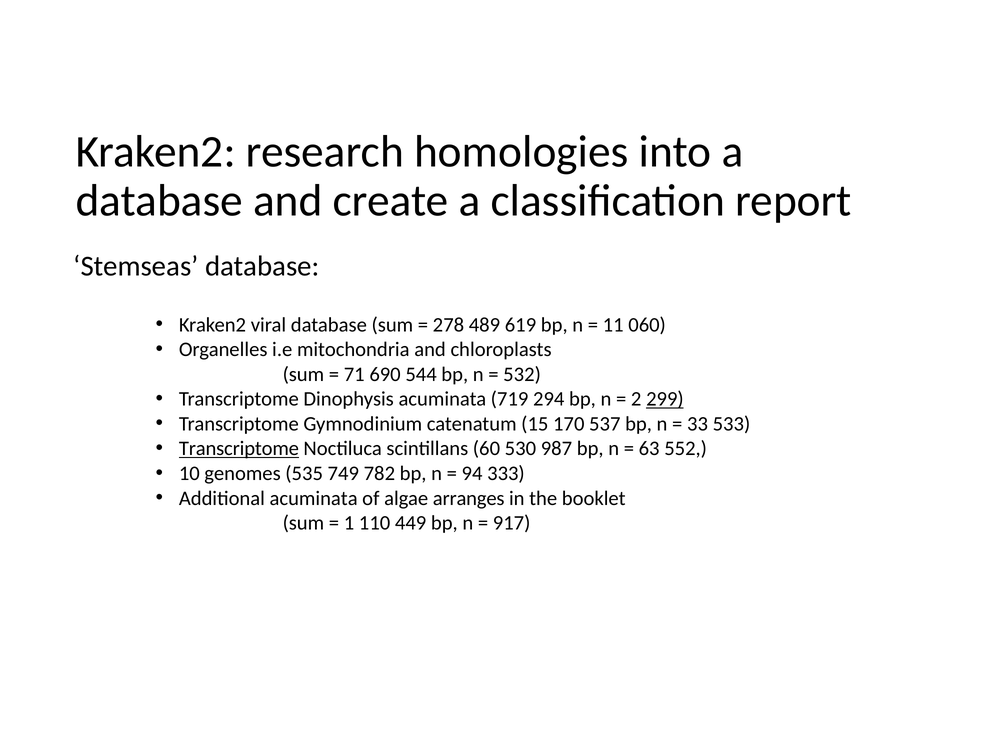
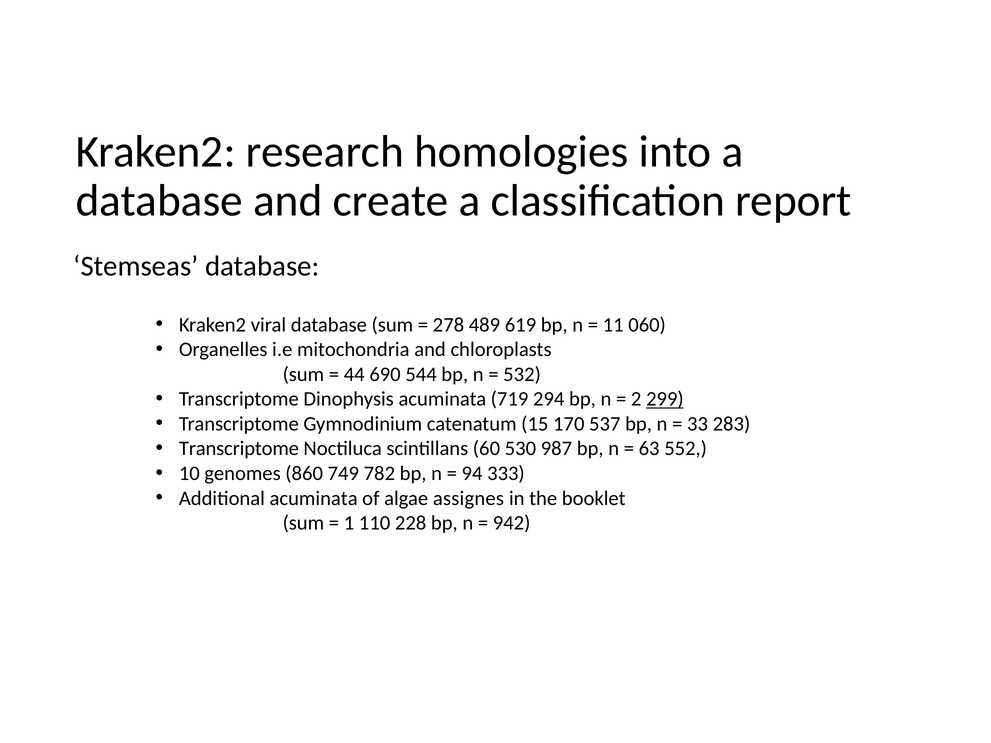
71: 71 -> 44
533: 533 -> 283
Transcriptome at (239, 449) underline: present -> none
535: 535 -> 860
arranges: arranges -> assignes
449: 449 -> 228
917: 917 -> 942
